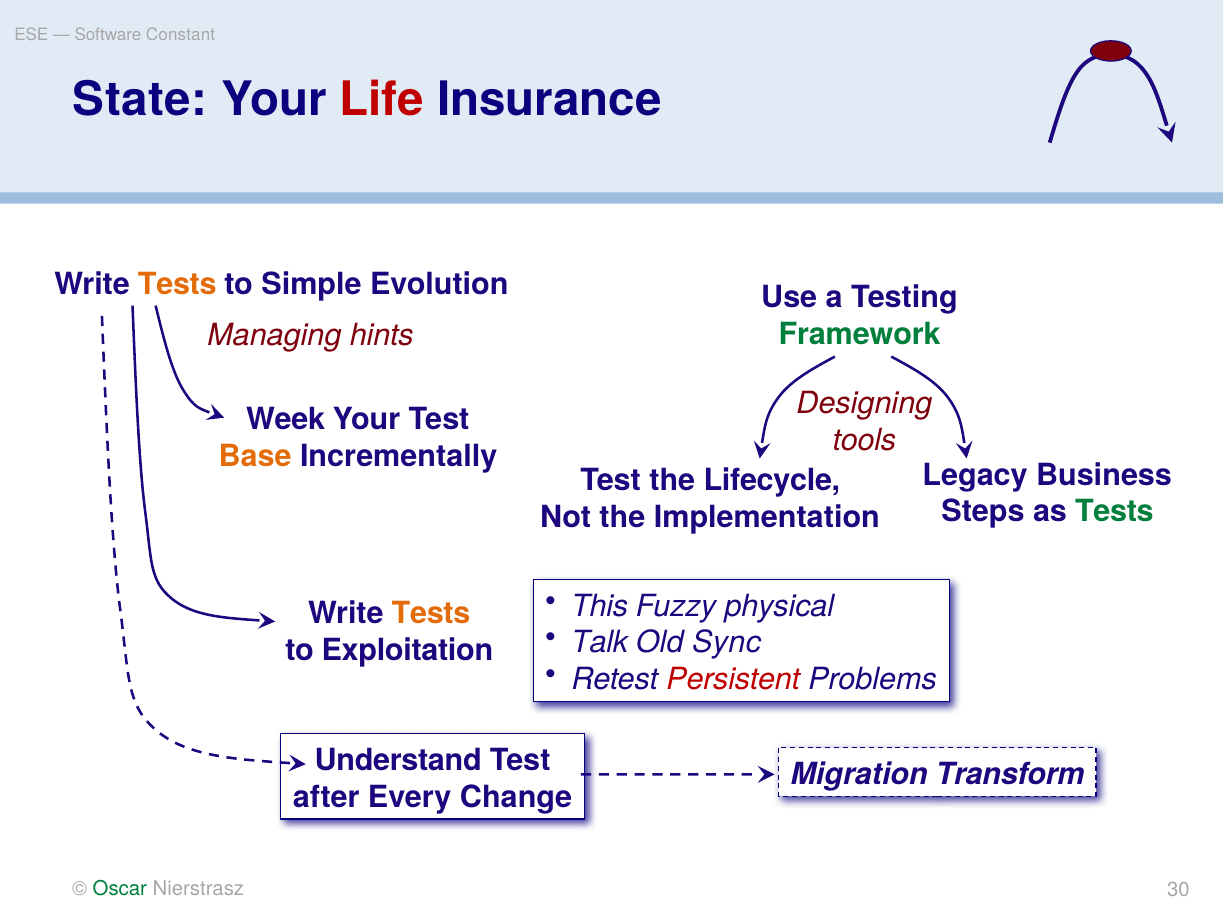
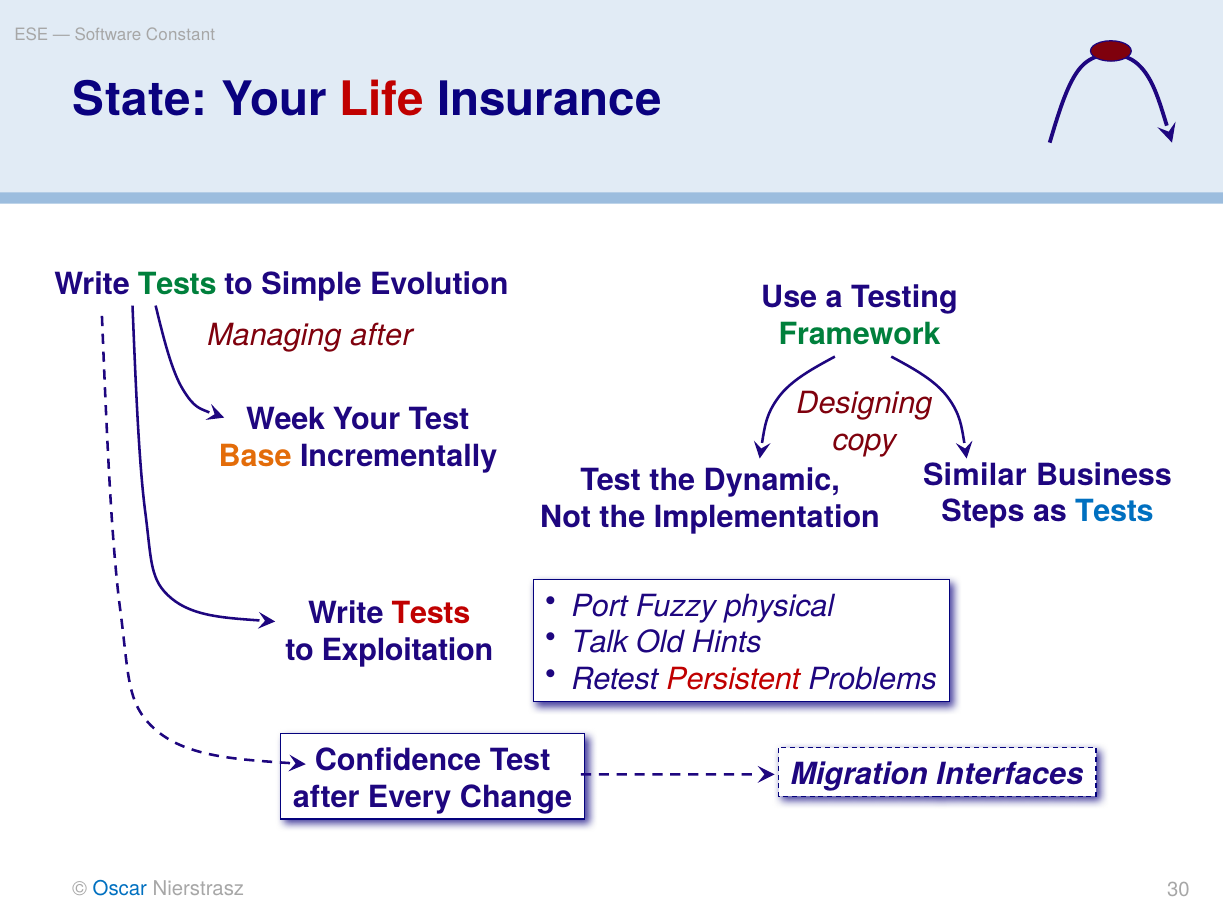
Tests at (177, 284) colour: orange -> green
Managing hints: hints -> after
tools: tools -> copy
Legacy: Legacy -> Similar
Lifecycle: Lifecycle -> Dynamic
Tests at (1114, 512) colour: green -> blue
This: This -> Port
Tests at (431, 613) colour: orange -> red
Sync: Sync -> Hints
Understand: Understand -> Confidence
Transform: Transform -> Interfaces
Oscar colour: green -> blue
